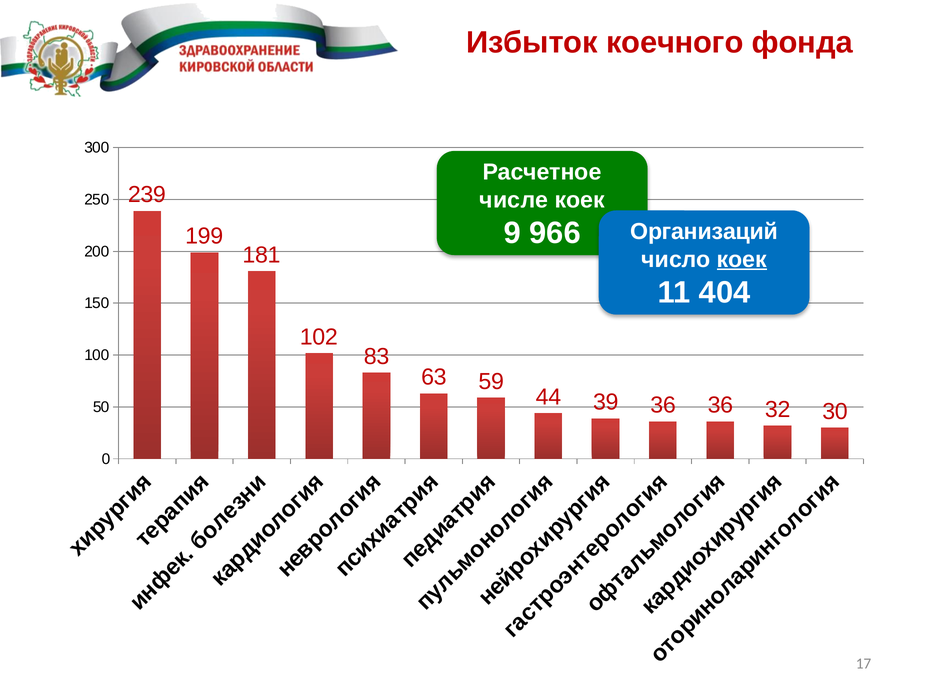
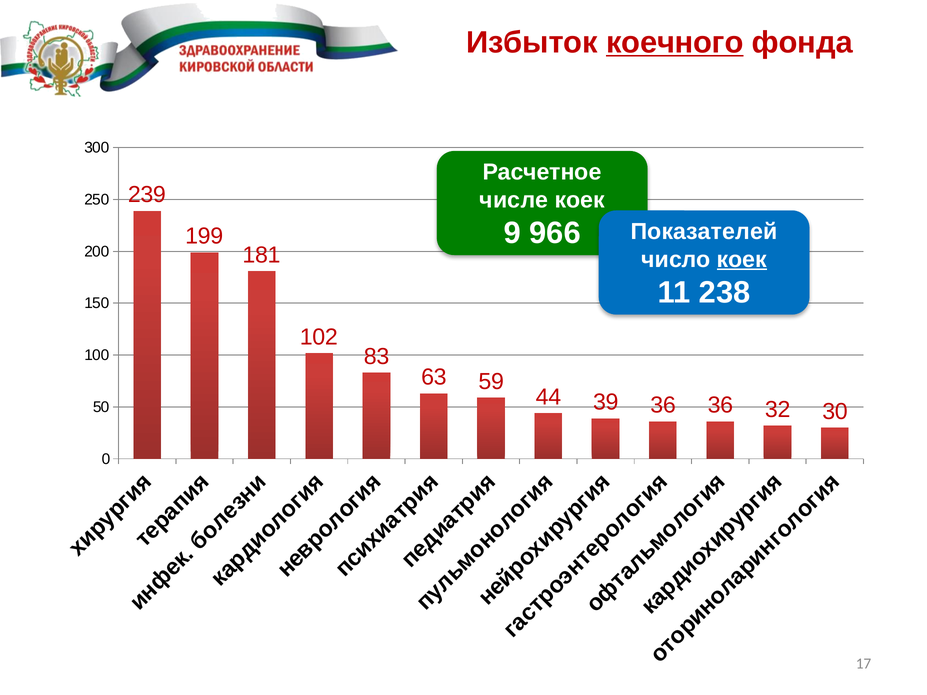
коечного underline: none -> present
Организаций: Организаций -> Показателей
404: 404 -> 238
